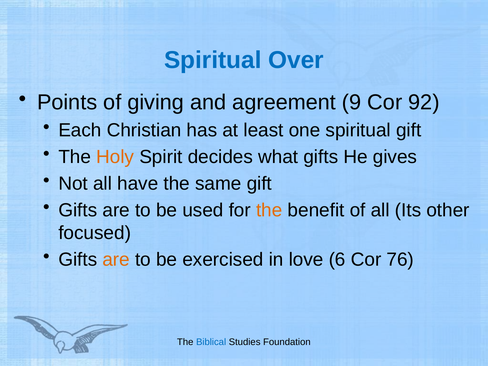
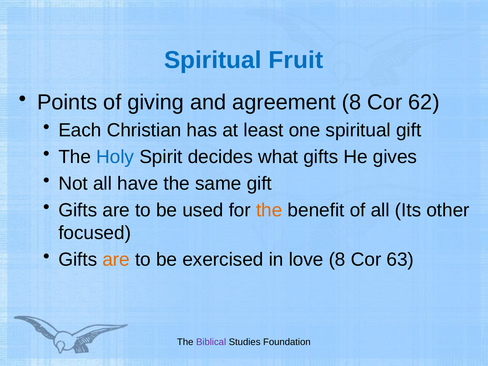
Over: Over -> Fruit
agreement 9: 9 -> 8
92: 92 -> 62
Holy colour: orange -> blue
love 6: 6 -> 8
76: 76 -> 63
Biblical colour: blue -> purple
